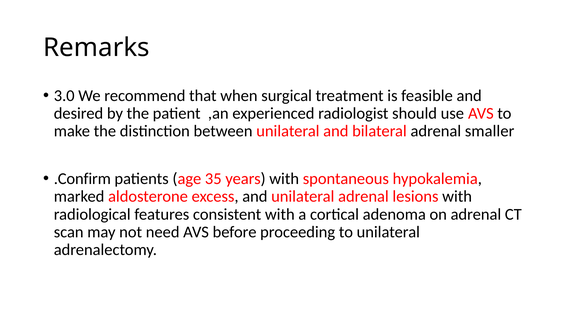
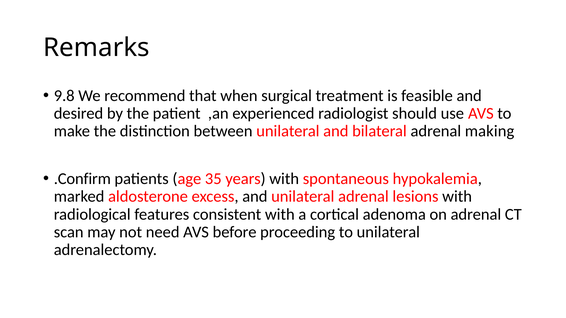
3.0: 3.0 -> 9.8
smaller: smaller -> making
